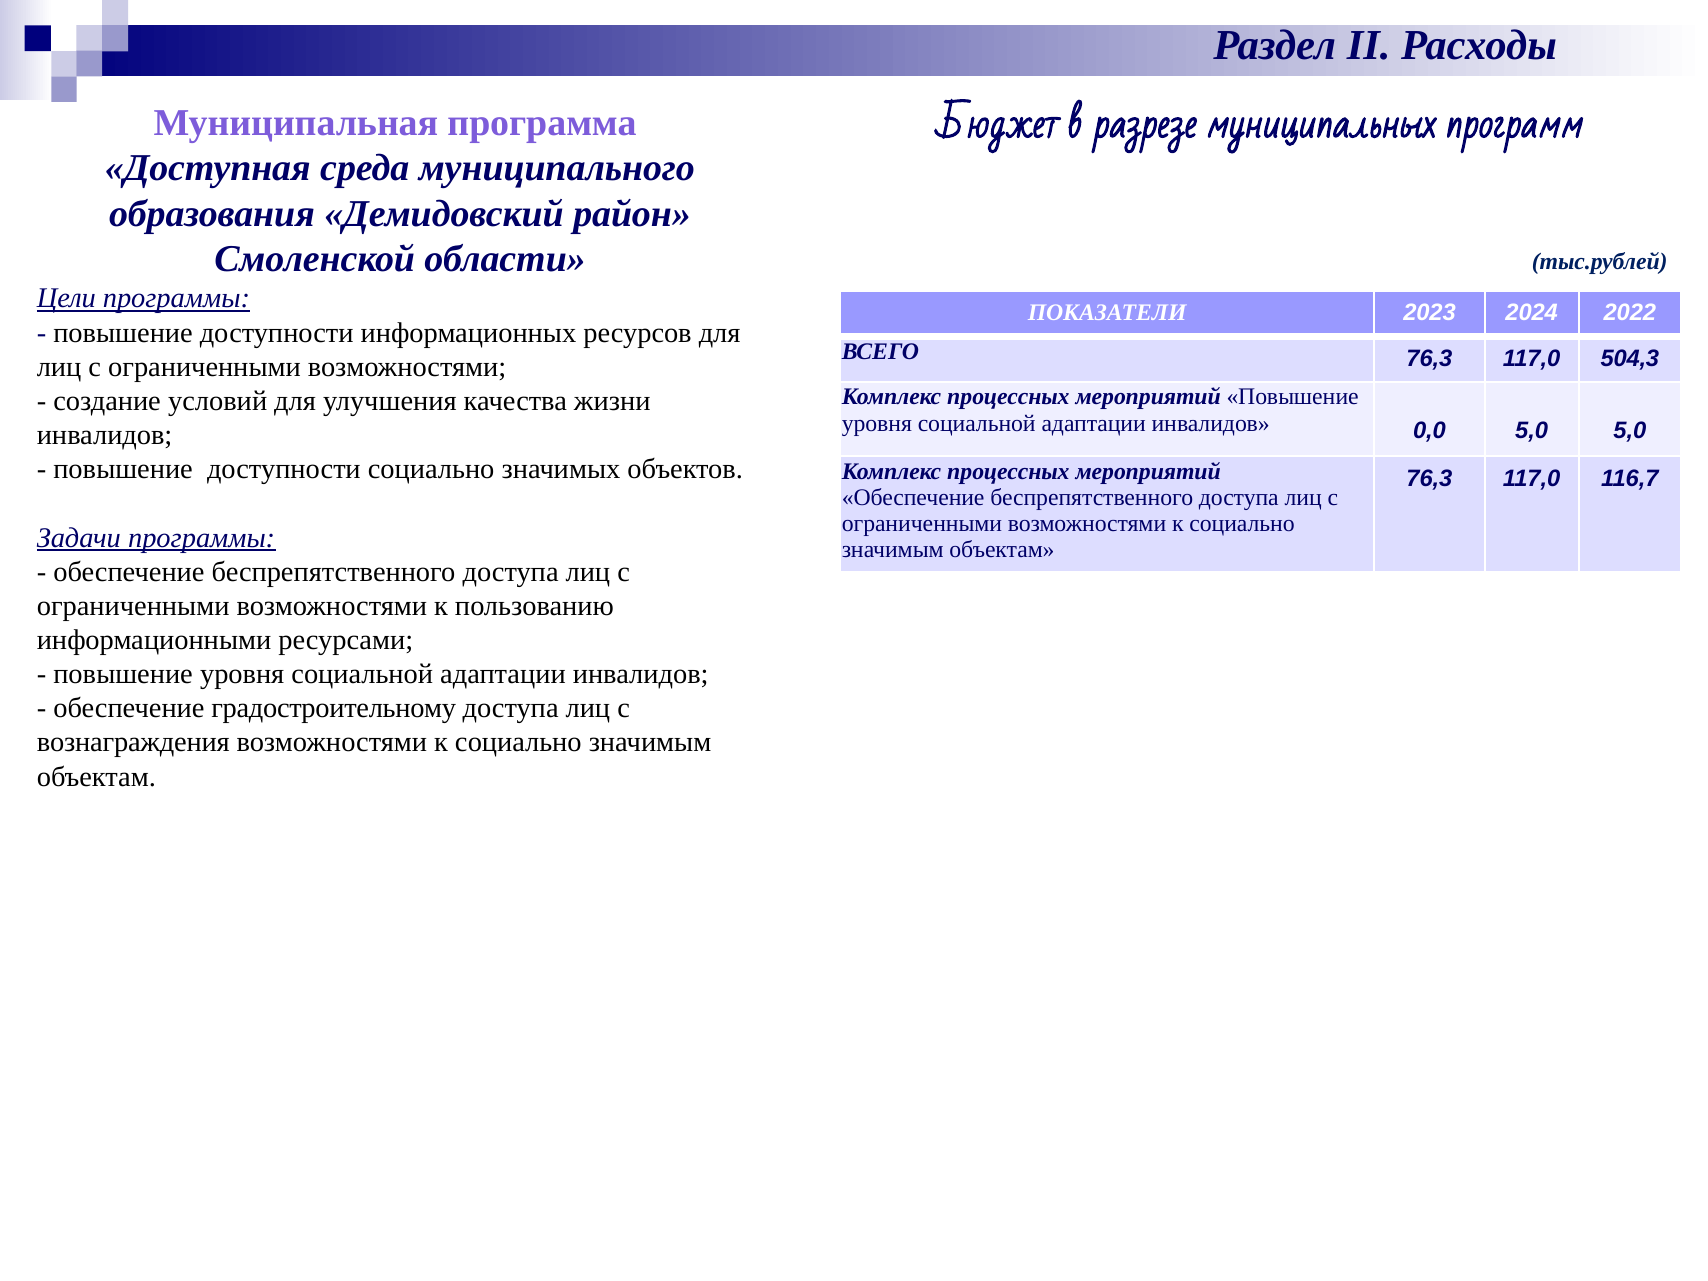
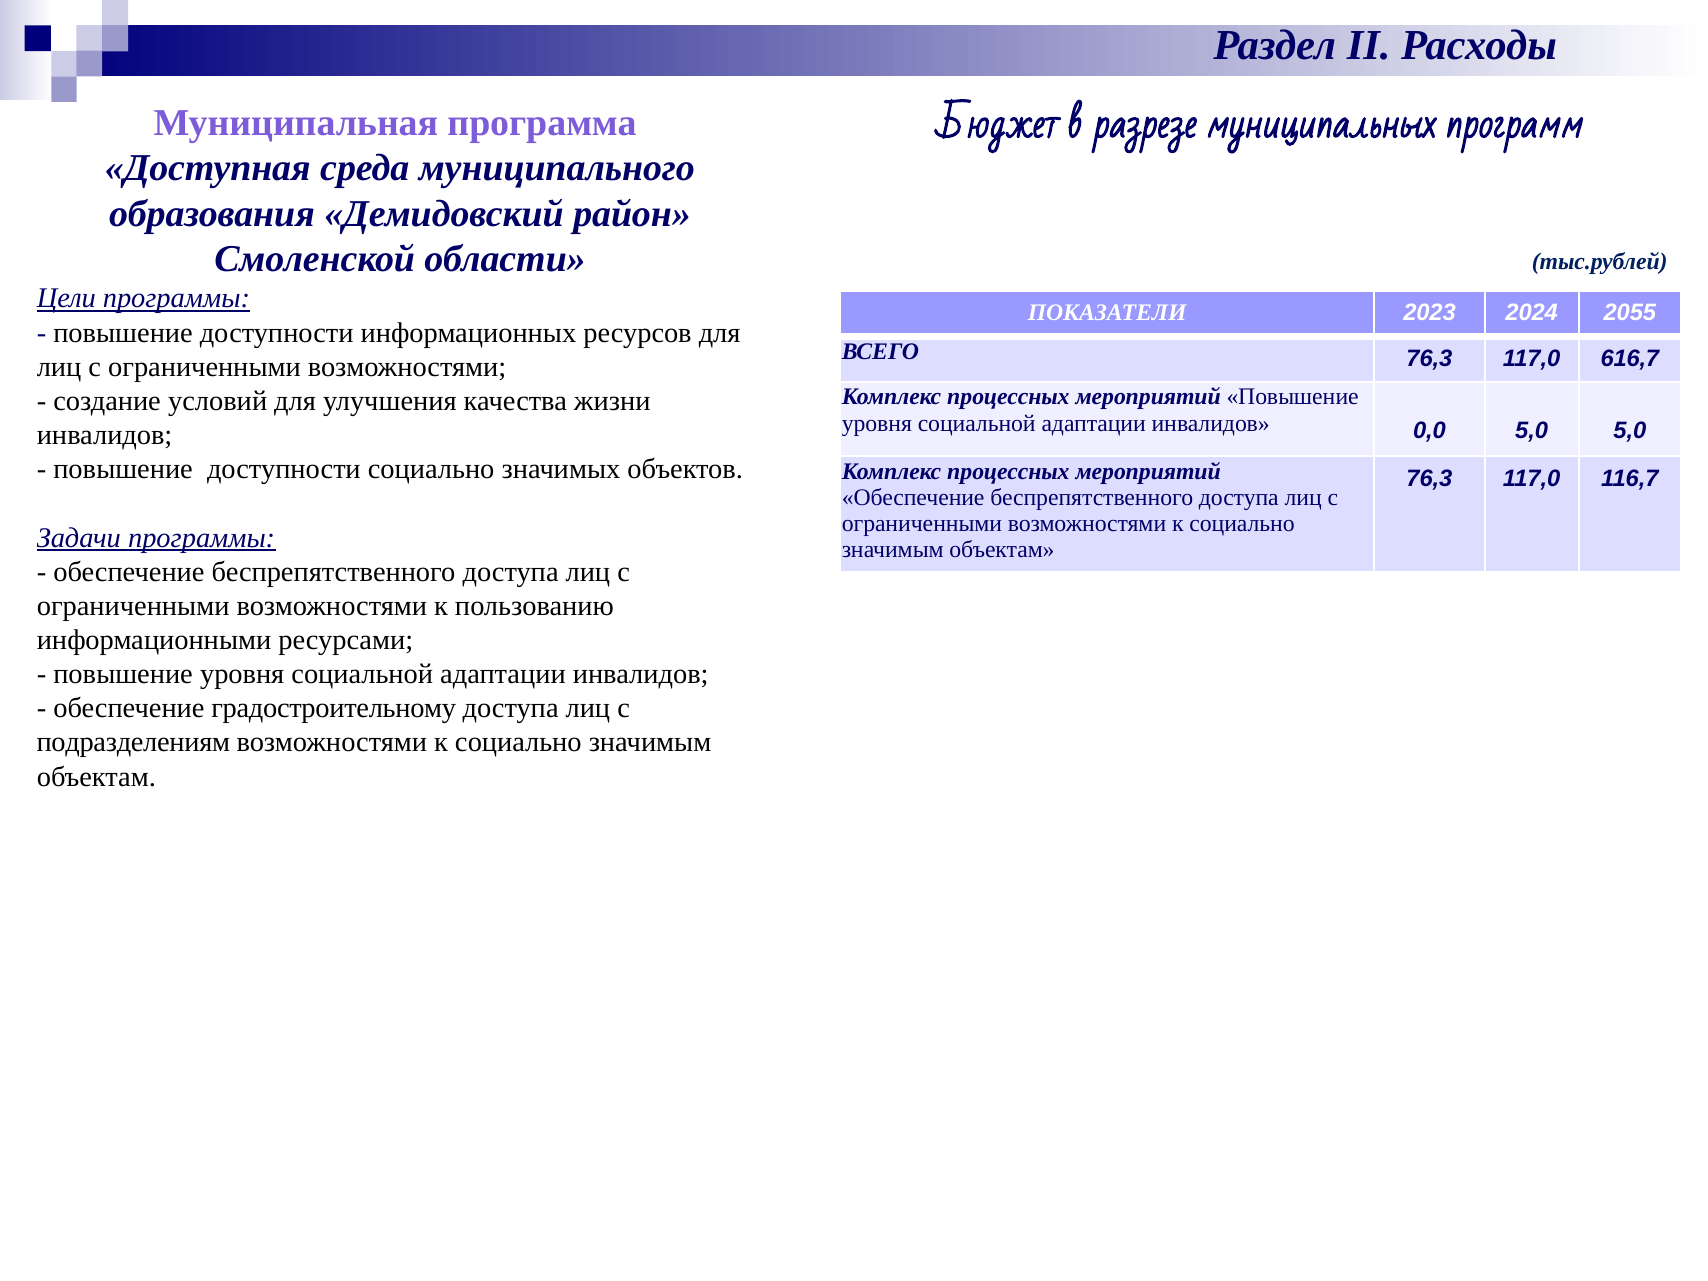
2022: 2022 -> 2055
504,3: 504,3 -> 616,7
вознаграждения: вознаграждения -> подразделениям
